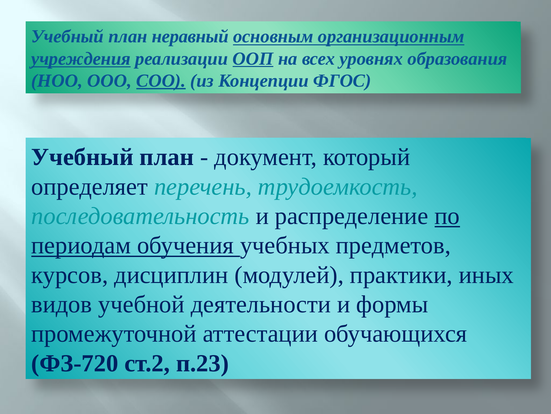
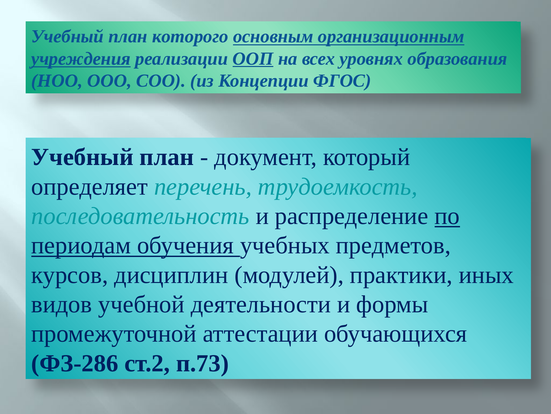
неравный: неравный -> которого
СОО underline: present -> none
ФЗ-720: ФЗ-720 -> ФЗ-286
п.23: п.23 -> п.73
